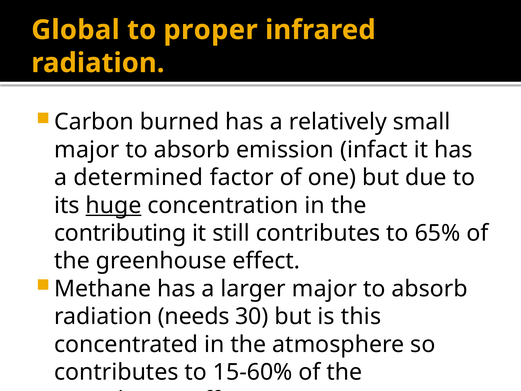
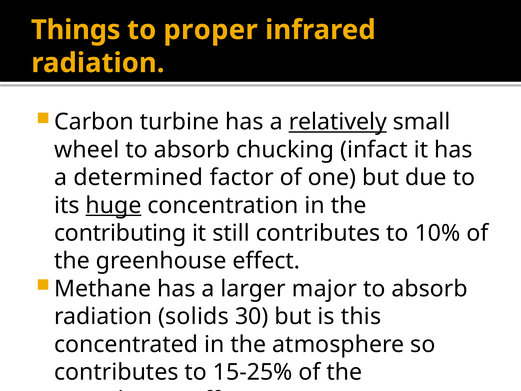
Global: Global -> Things
burned: burned -> turbine
relatively underline: none -> present
major at (87, 150): major -> wheel
emission: emission -> chucking
65%: 65% -> 10%
needs: needs -> solids
15-60%: 15-60% -> 15-25%
